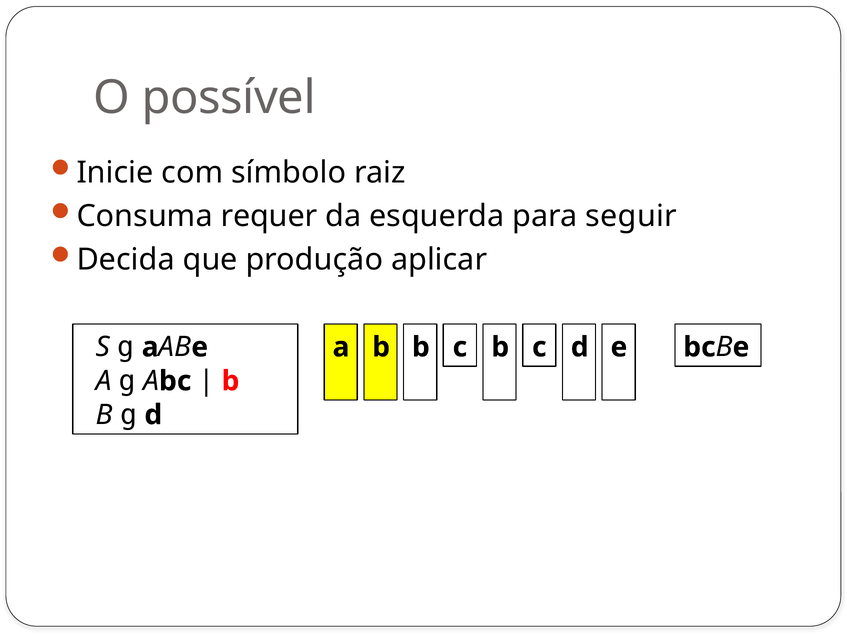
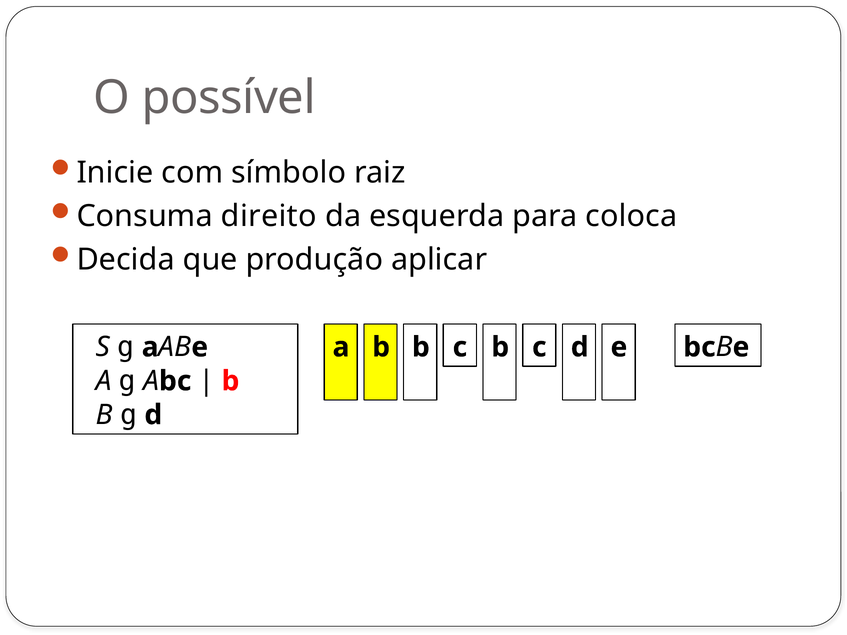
requer: requer -> direito
seguir: seguir -> coloca
